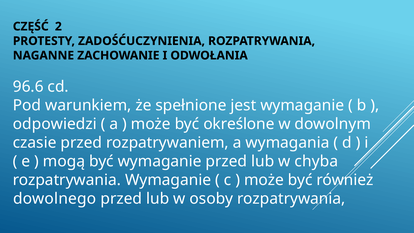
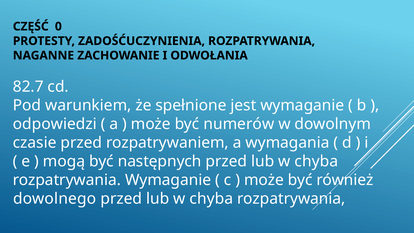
2: 2 -> 0
96.6: 96.6 -> 82.7
określone: określone -> numerów
być wymaganie: wymaganie -> następnych
osoby at (211, 199): osoby -> chyba
